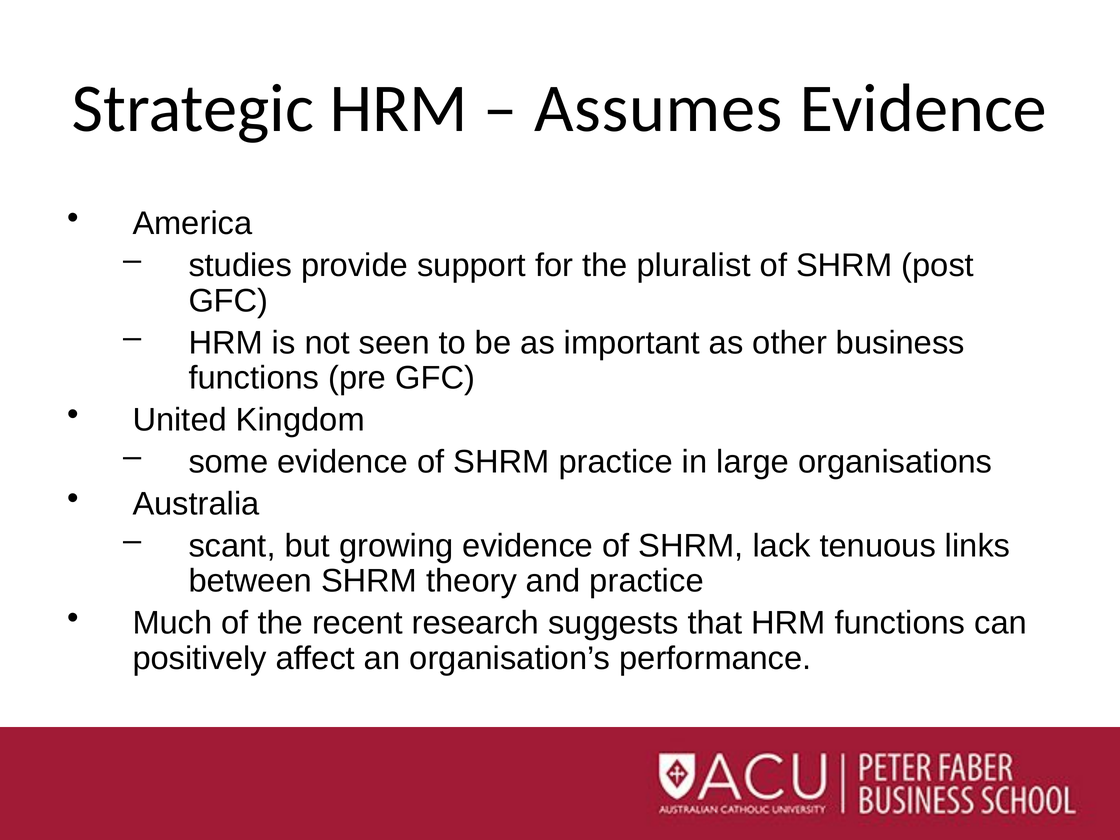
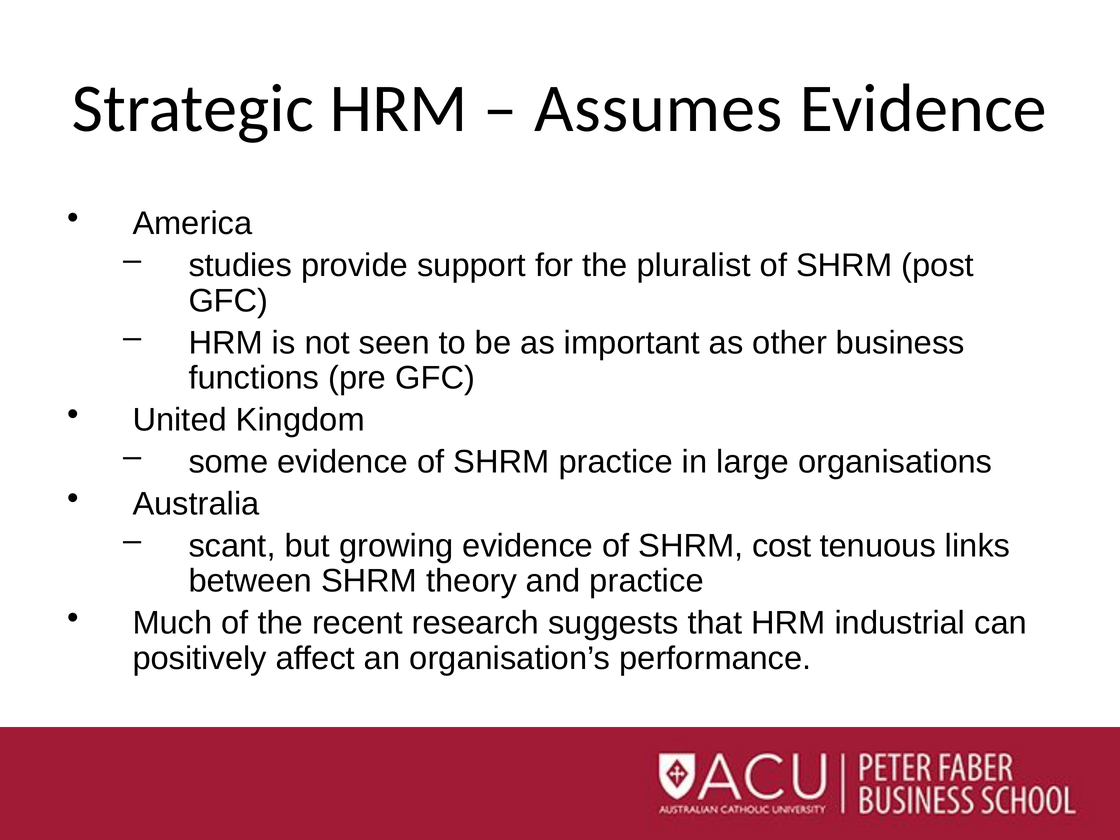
lack: lack -> cost
HRM functions: functions -> industrial
